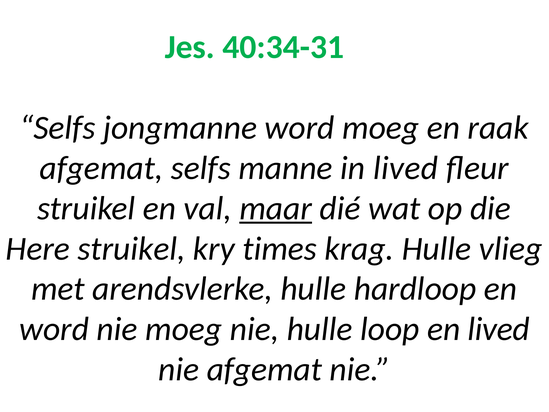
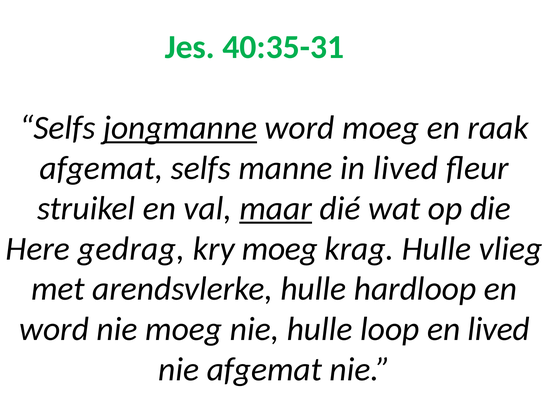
40:34-31: 40:34-31 -> 40:35-31
jongmanne underline: none -> present
Here struikel: struikel -> gedrag
kry times: times -> moeg
